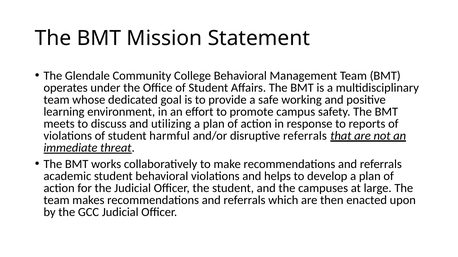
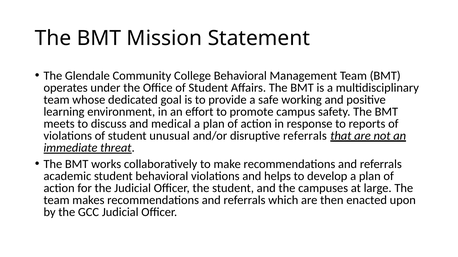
utilizing: utilizing -> medical
harmful: harmful -> unusual
